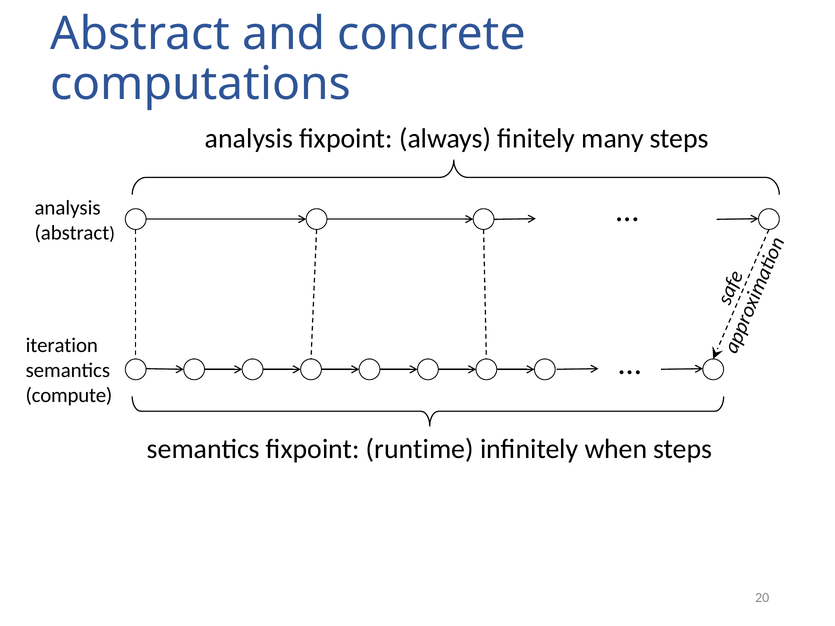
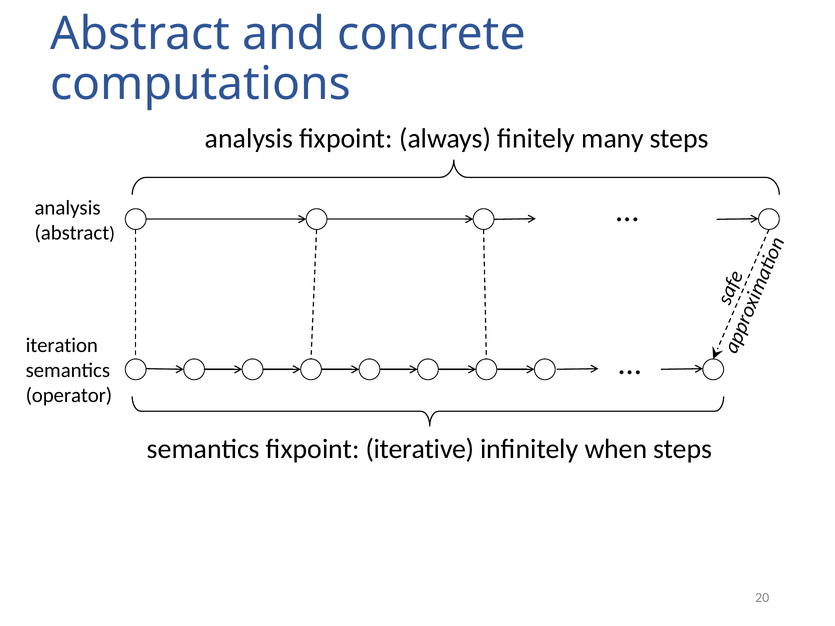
compute: compute -> operator
runtime: runtime -> iterative
